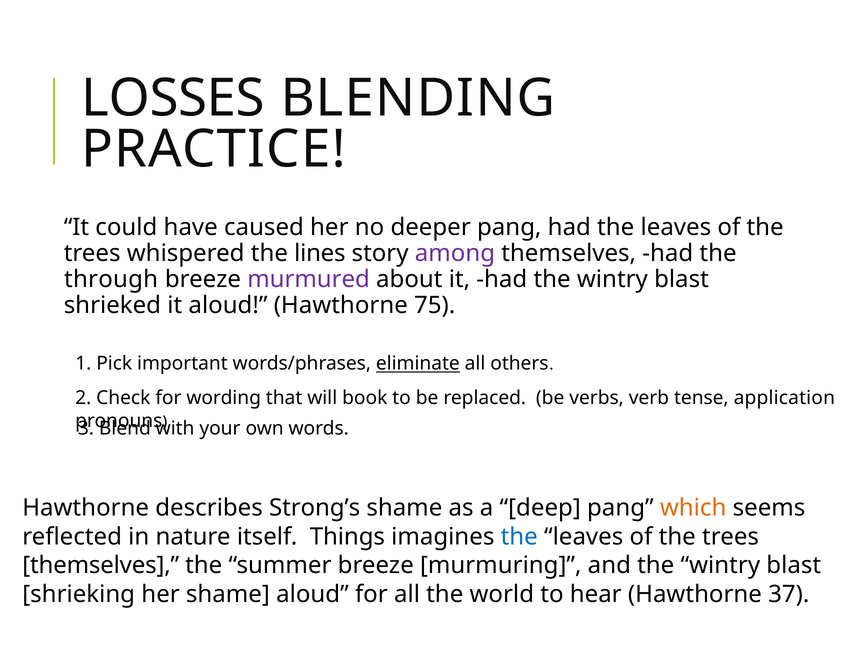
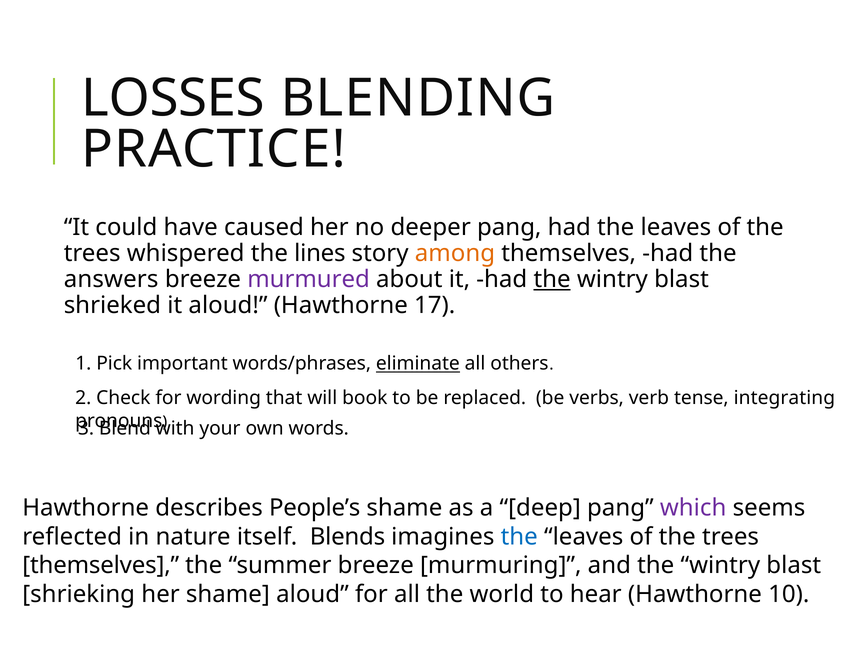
among colour: purple -> orange
through: through -> answers
the at (552, 280) underline: none -> present
75: 75 -> 17
application: application -> integrating
Strong’s: Strong’s -> People’s
which colour: orange -> purple
Things: Things -> Blends
37: 37 -> 10
